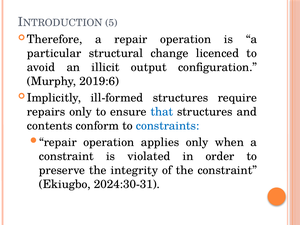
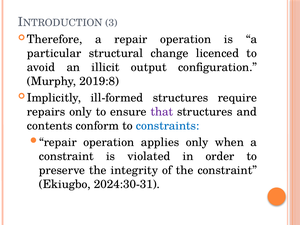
5: 5 -> 3
2019:6: 2019:6 -> 2019:8
that colour: blue -> purple
